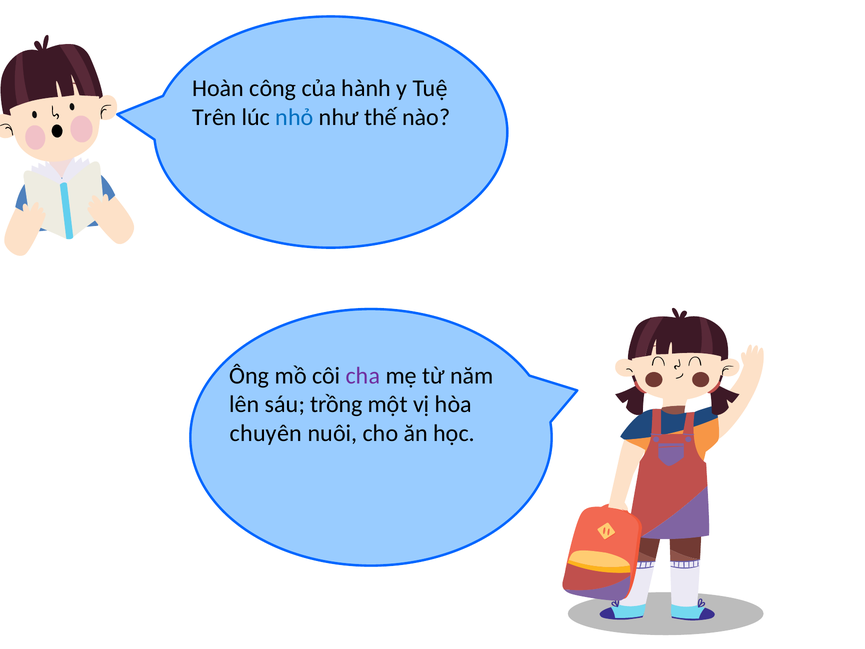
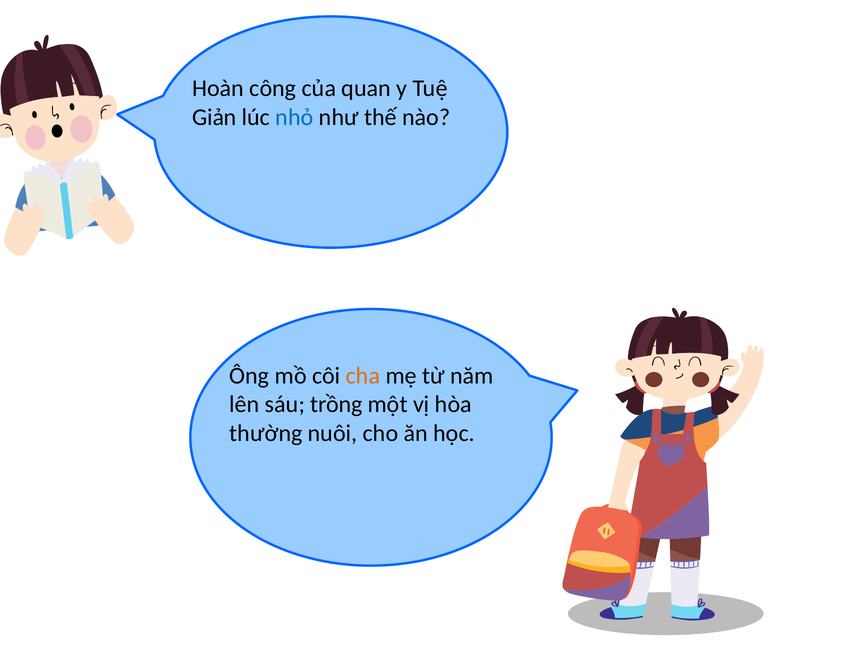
hành: hành -> quan
Trên: Trên -> Giản
cha colour: purple -> orange
chuyên: chuyên -> thường
